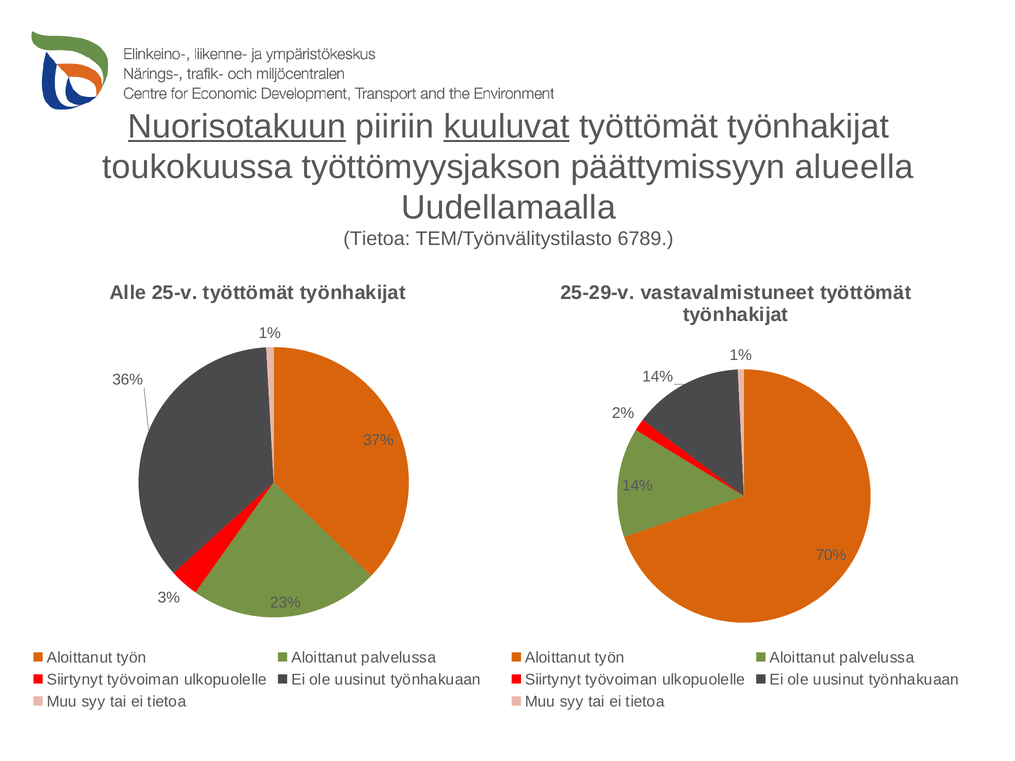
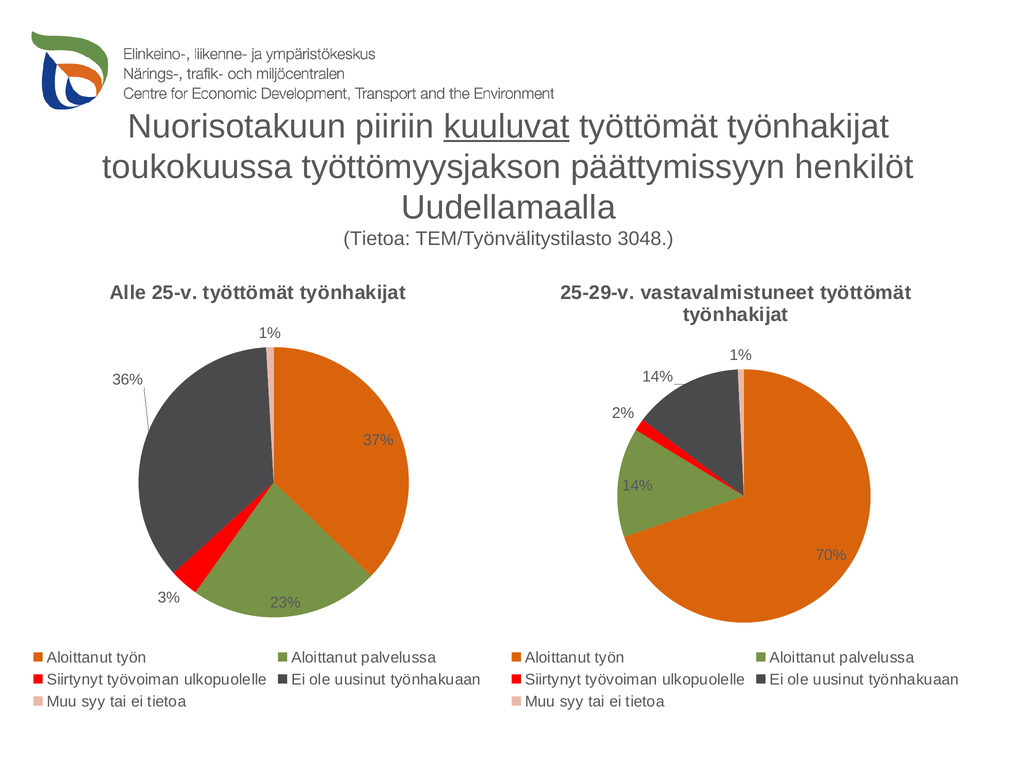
Nuorisotakuun underline: present -> none
alueella: alueella -> henkilöt
6789: 6789 -> 3048
